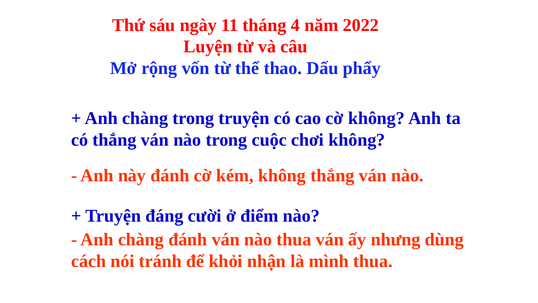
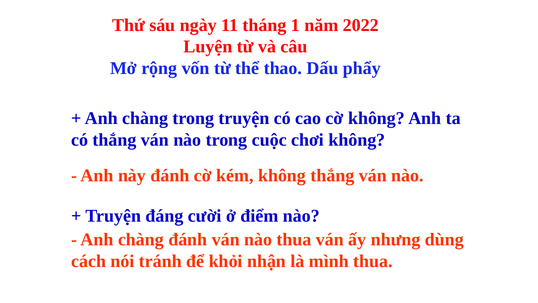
4: 4 -> 1
